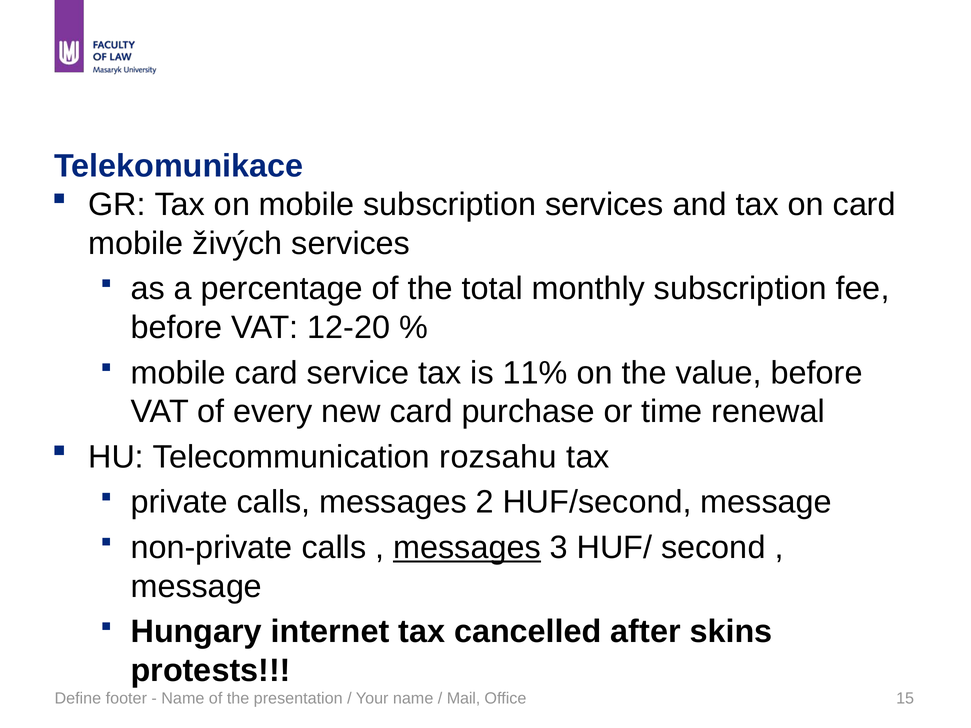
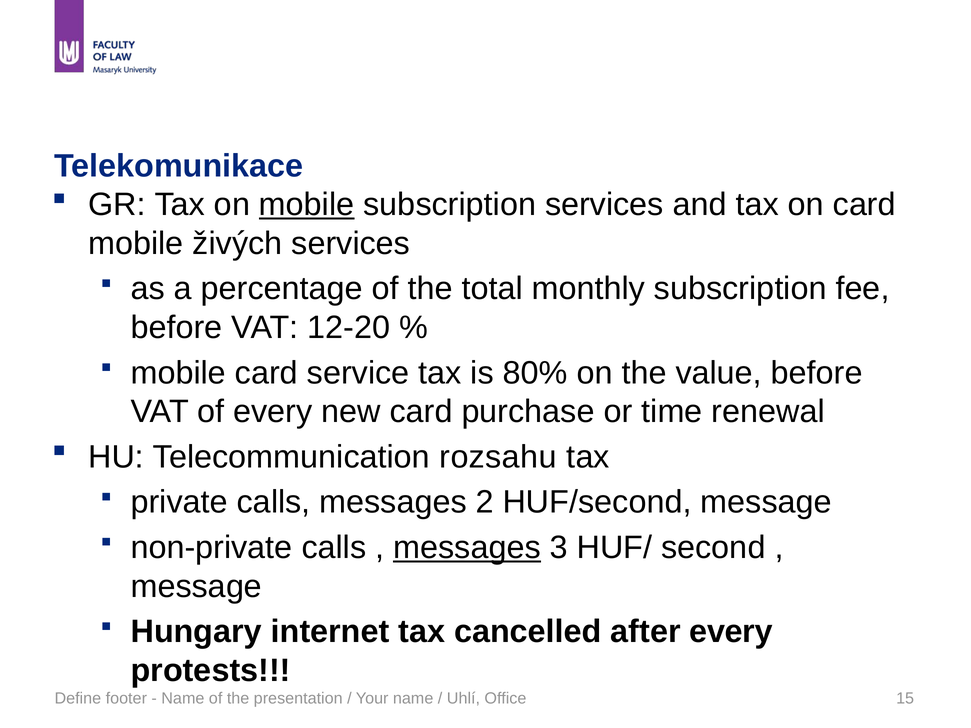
mobile at (307, 205) underline: none -> present
11%: 11% -> 80%
after skins: skins -> every
Mail: Mail -> Uhlí
